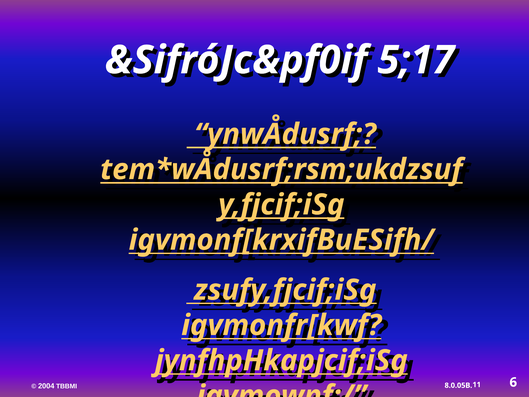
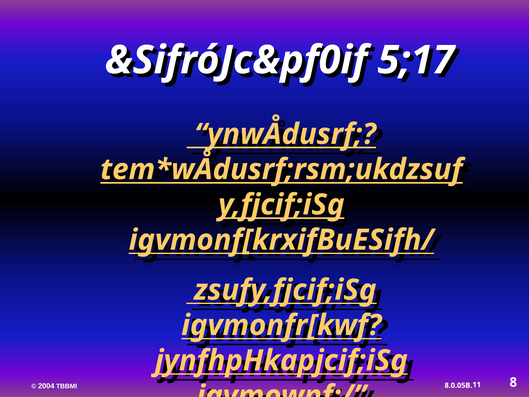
6: 6 -> 8
